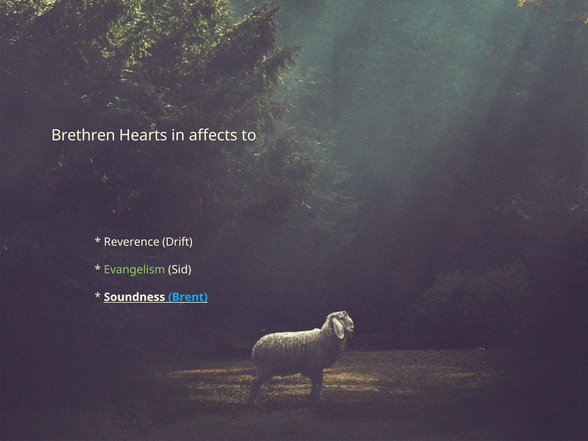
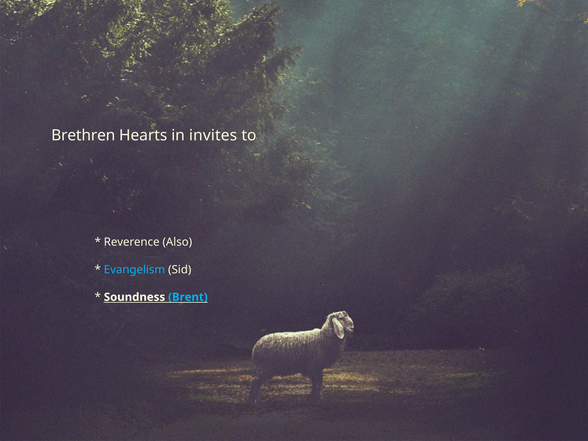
affects: affects -> invites
Drift: Drift -> Also
Evangelism colour: light green -> light blue
